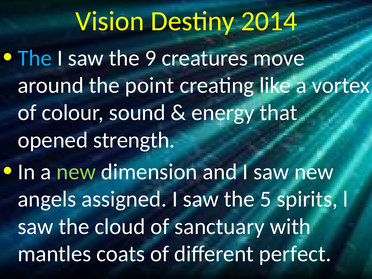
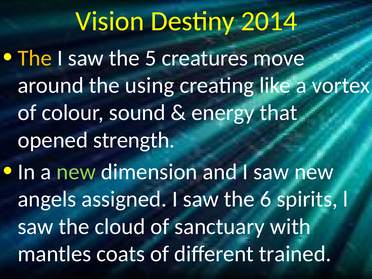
The at (35, 58) colour: light blue -> yellow
9: 9 -> 5
point: point -> using
5: 5 -> 6
perfect: perfect -> trained
